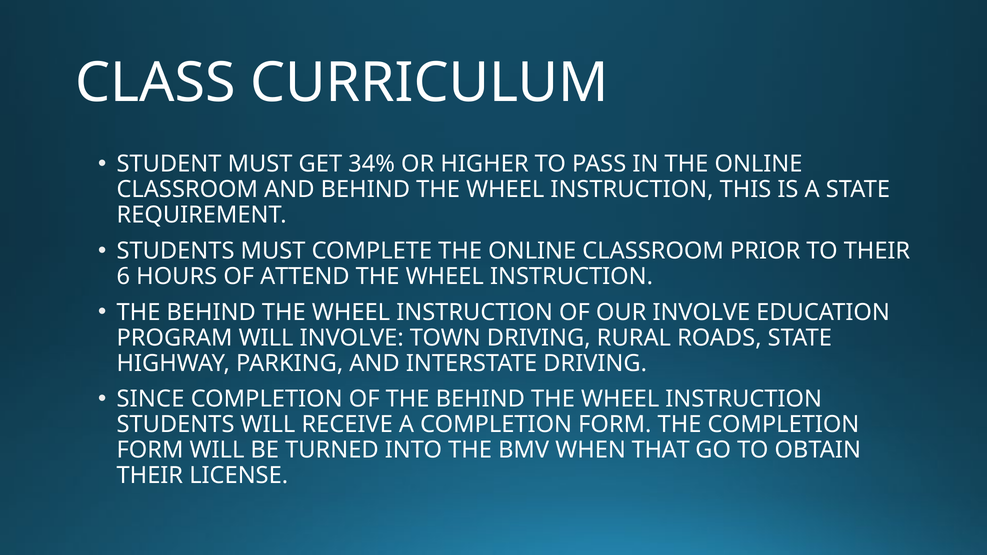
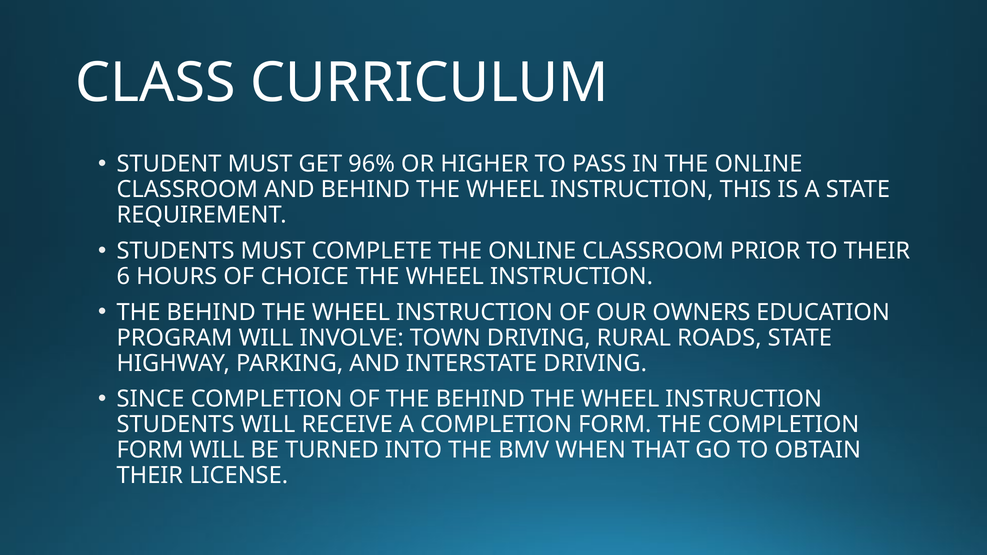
34%: 34% -> 96%
ATTEND: ATTEND -> CHOICE
OUR INVOLVE: INVOLVE -> OWNERS
